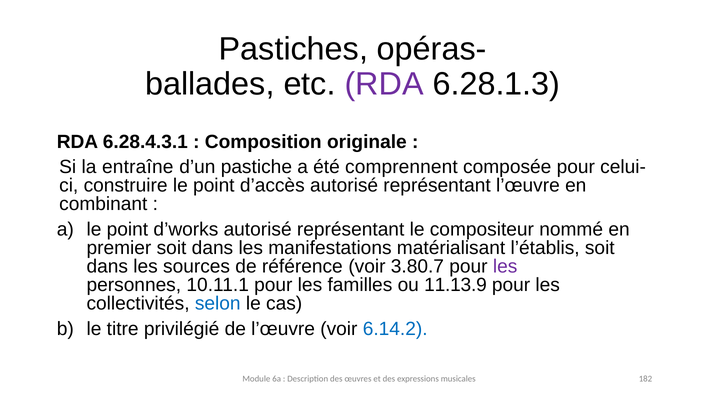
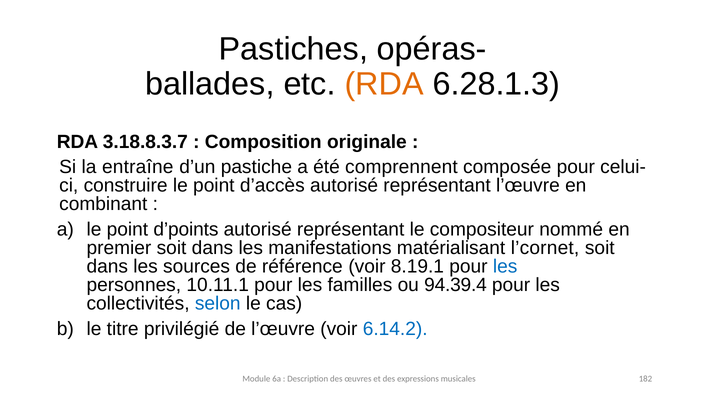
RDA at (384, 84) colour: purple -> orange
6.28.4.3.1: 6.28.4.3.1 -> 3.18.8.3.7
d’works: d’works -> d’points
l’établis: l’établis -> l’cornet
3.80.7: 3.80.7 -> 8.19.1
les at (505, 267) colour: purple -> blue
11.13.9: 11.13.9 -> 94.39.4
